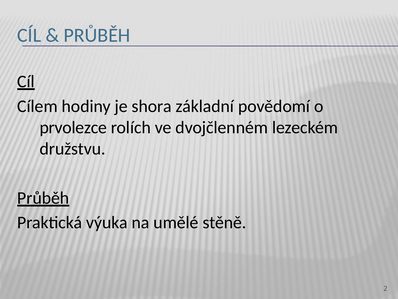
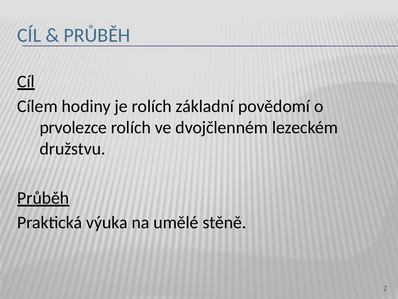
je shora: shora -> rolích
